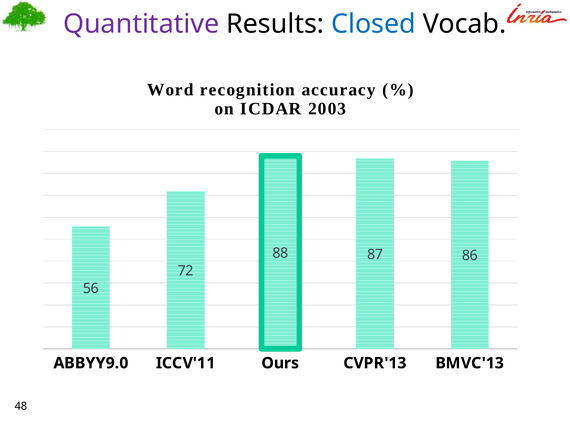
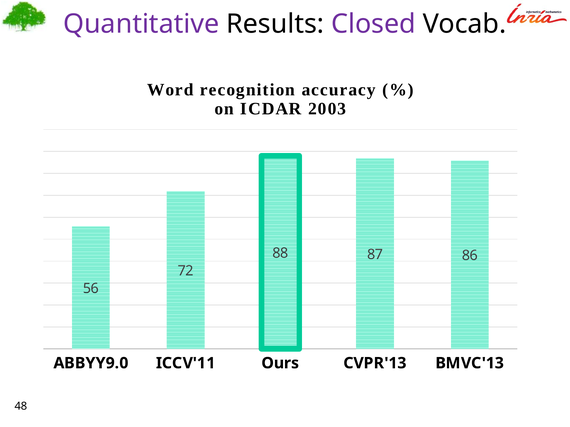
Closed colour: blue -> purple
